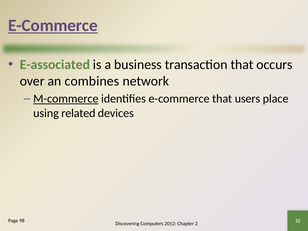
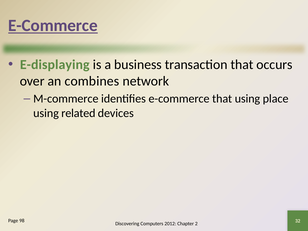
E-associated: E-associated -> E-displaying
M-commerce underline: present -> none
that users: users -> using
